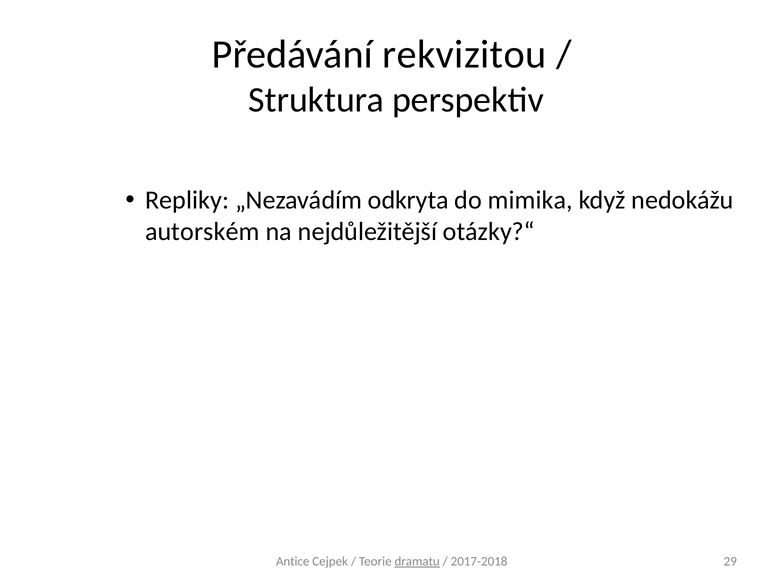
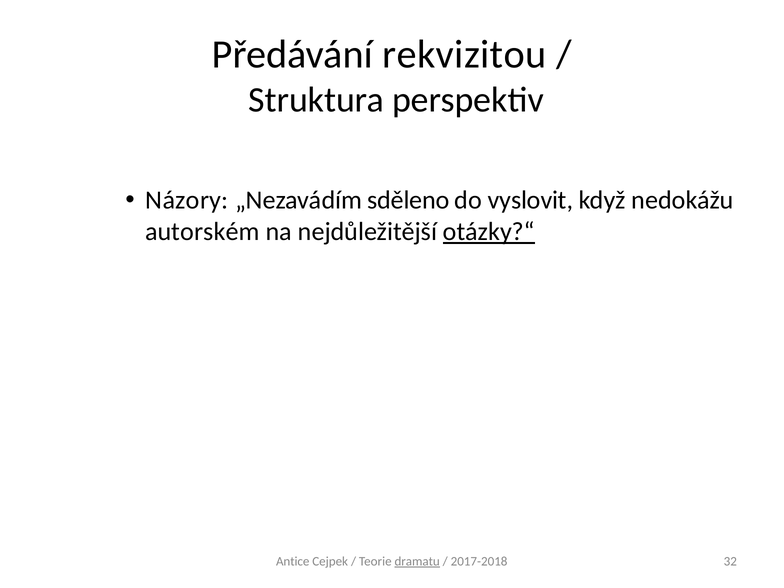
Repliky: Repliky -> Názory
odkryta: odkryta -> sděleno
mimika: mimika -> vyslovit
otázky?“ underline: none -> present
29: 29 -> 32
